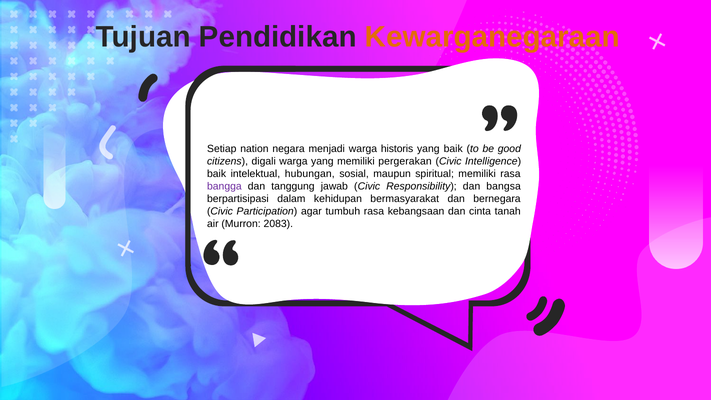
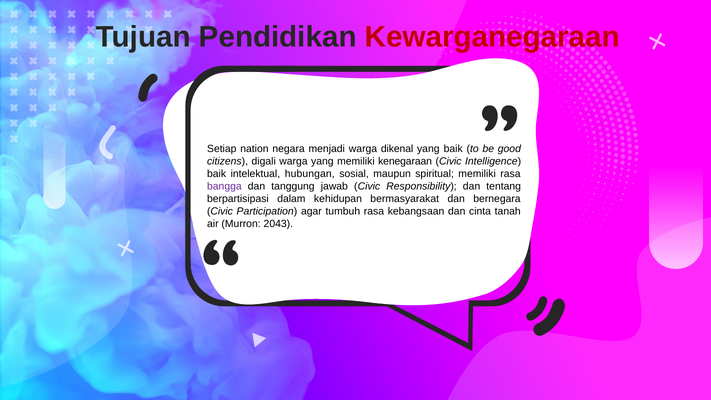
Kewarganegaraan colour: orange -> red
historis: historis -> dikenal
pergerakan: pergerakan -> kenegaraan
bangsa: bangsa -> tentang
2083: 2083 -> 2043
